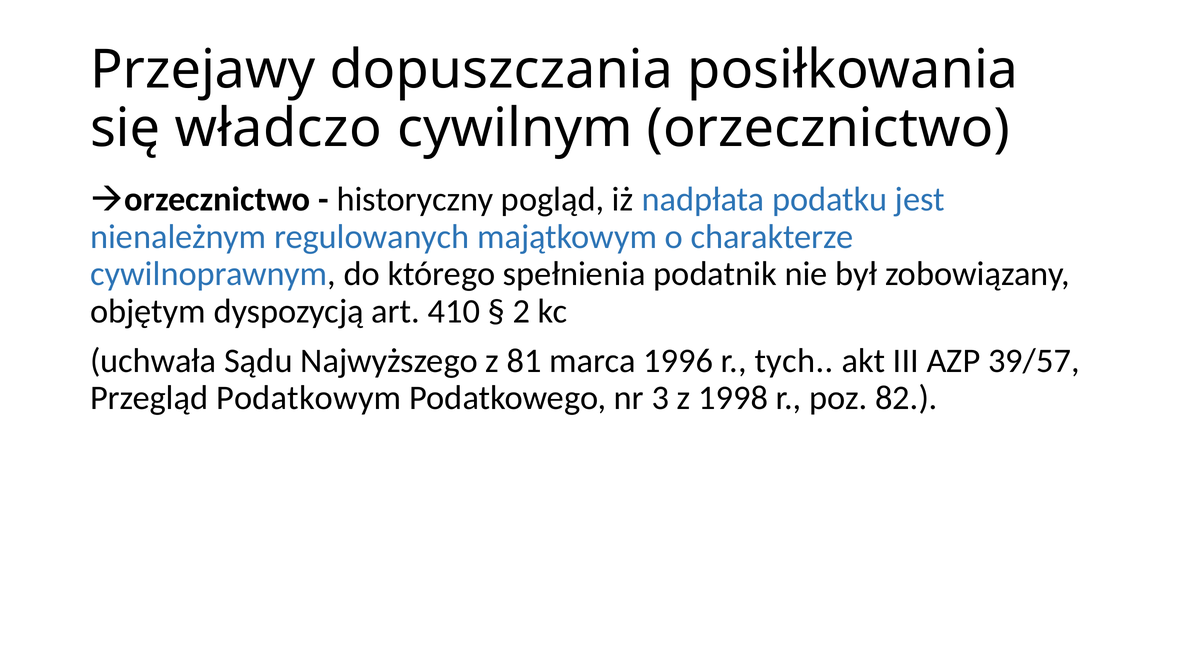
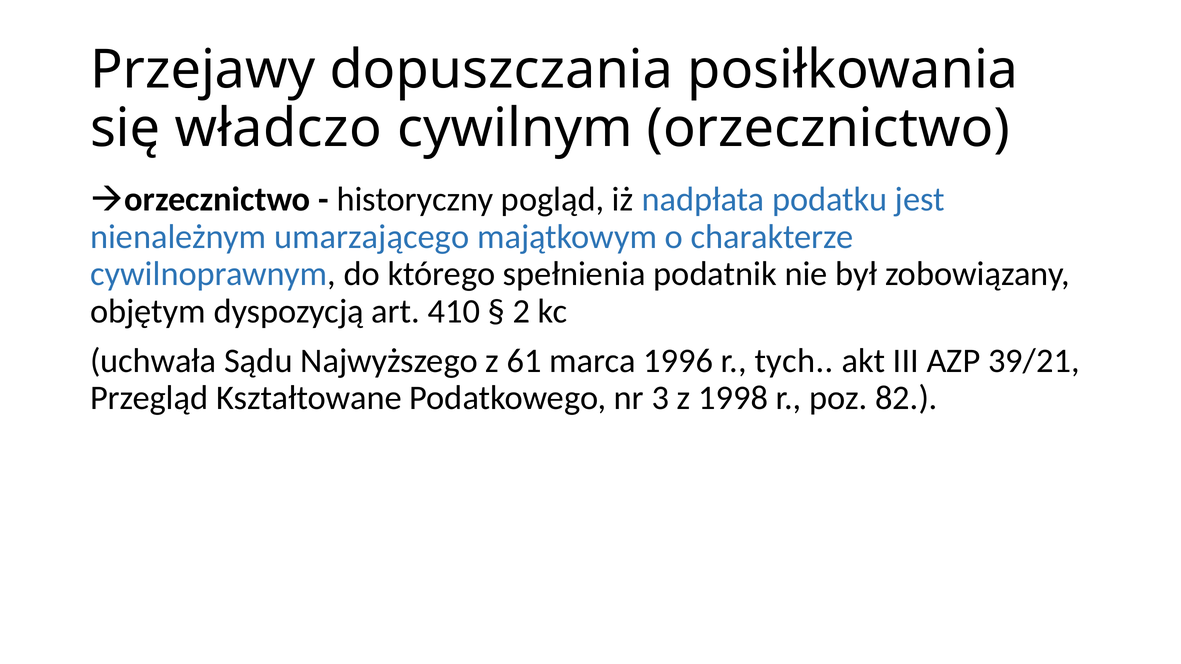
regulowanych: regulowanych -> umarzającego
81: 81 -> 61
39/57: 39/57 -> 39/21
Podatkowym: Podatkowym -> Kształtowane
